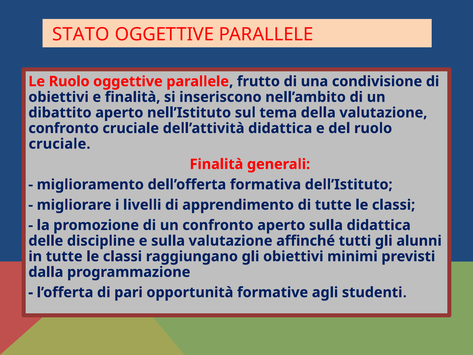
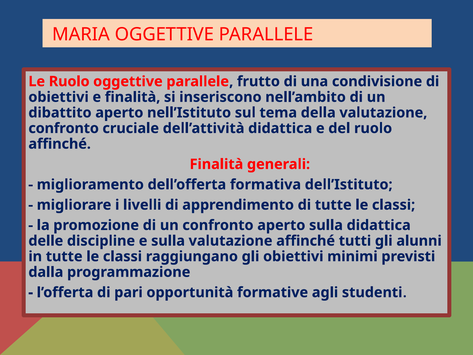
STATO: STATO -> MARIA
cruciale at (60, 144): cruciale -> affinché
